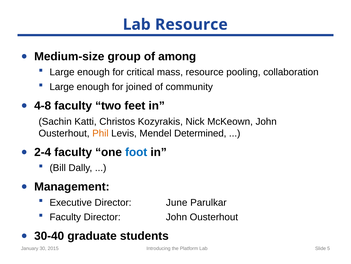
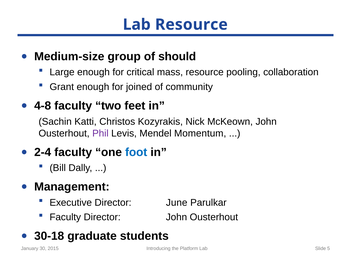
among: among -> should
Large at (62, 87): Large -> Grant
Phil colour: orange -> purple
Determined: Determined -> Momentum
30-40: 30-40 -> 30-18
